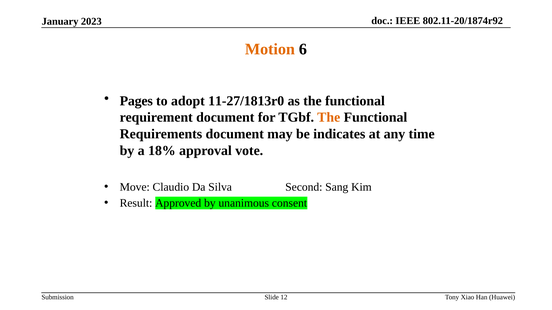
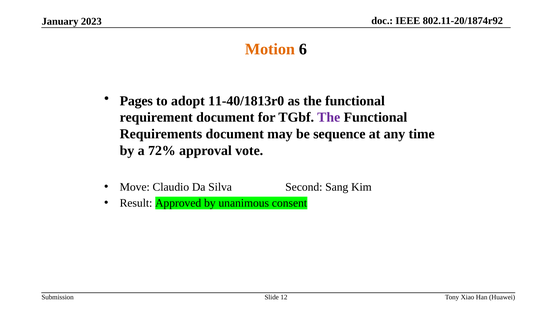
11-27/1813r0: 11-27/1813r0 -> 11-40/1813r0
The at (329, 118) colour: orange -> purple
indicates: indicates -> sequence
18%: 18% -> 72%
